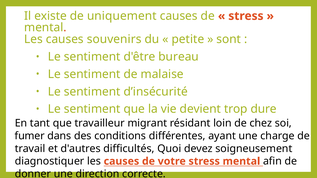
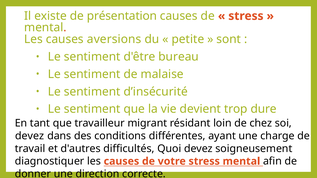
uniquement: uniquement -> présentation
souvenirs: souvenirs -> aversions
fumer at (30, 136): fumer -> devez
